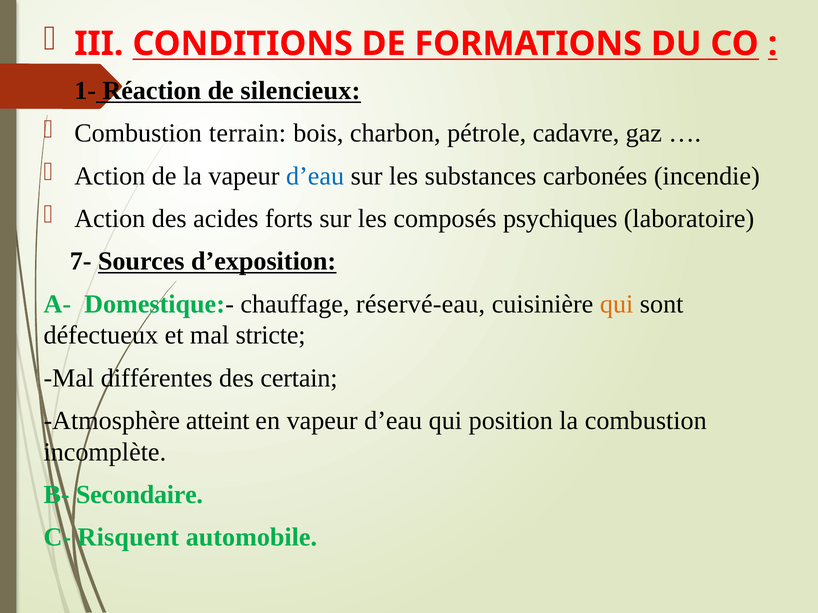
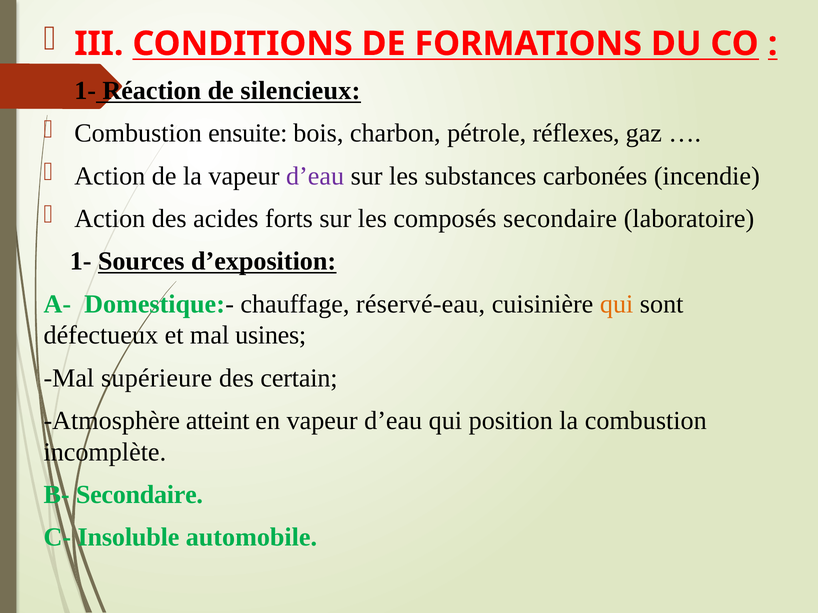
terrain: terrain -> ensuite
cadavre: cadavre -> réflexes
d’eau at (315, 176) colour: blue -> purple
composés psychiques: psychiques -> secondaire
7- at (81, 262): 7- -> 1-
stricte: stricte -> usines
différentes: différentes -> supérieure
Risquent: Risquent -> Insoluble
